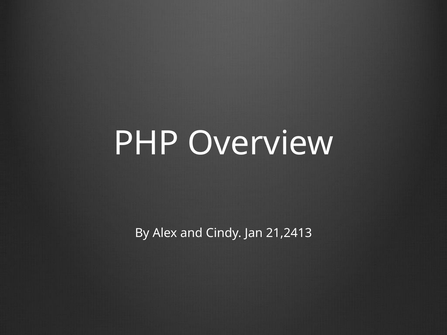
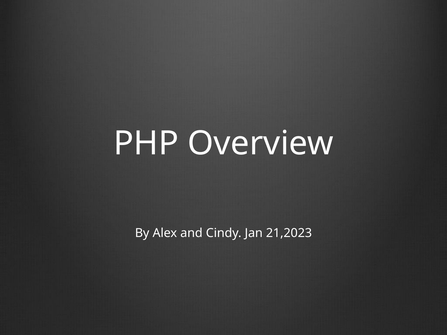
21,2413: 21,2413 -> 21,2023
